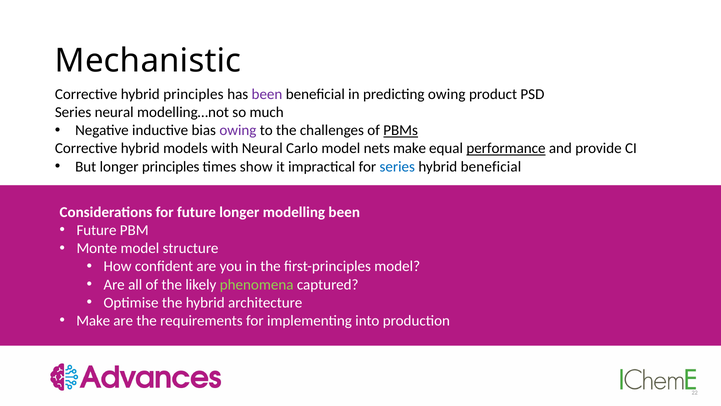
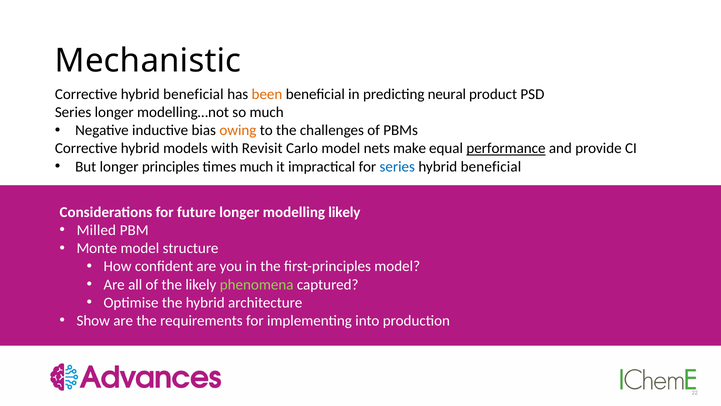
Corrective hybrid principles: principles -> beneficial
been at (267, 94) colour: purple -> orange
predicting owing: owing -> neural
Series neural: neural -> longer
owing at (238, 130) colour: purple -> orange
PBMs underline: present -> none
with Neural: Neural -> Revisit
times show: show -> much
modelling been: been -> likely
Future at (96, 230): Future -> Milled
Make at (93, 320): Make -> Show
